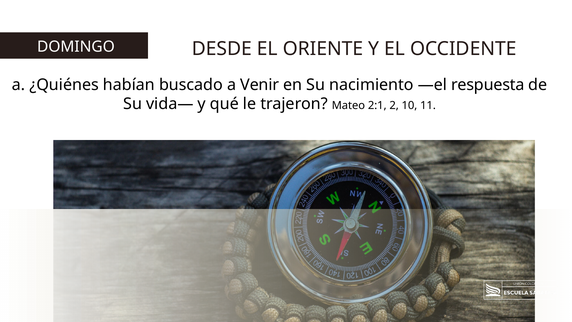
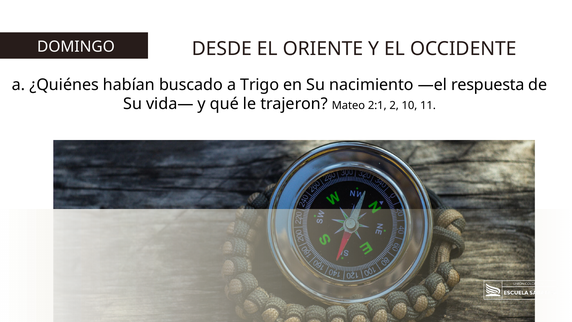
Venir: Venir -> Trigo
